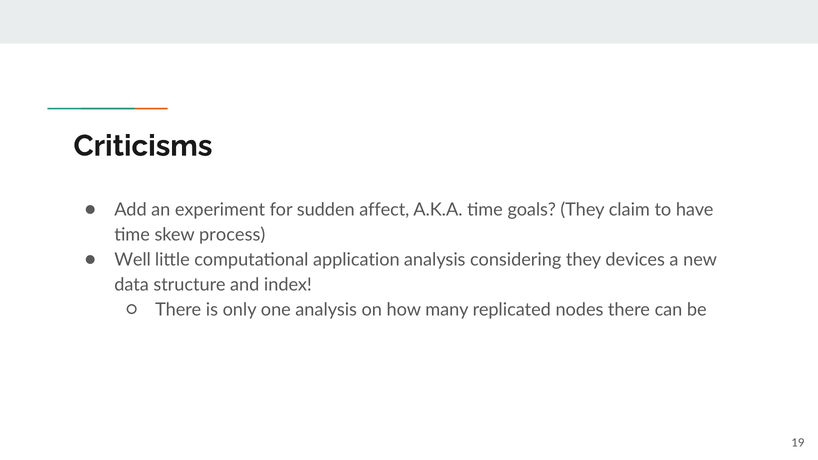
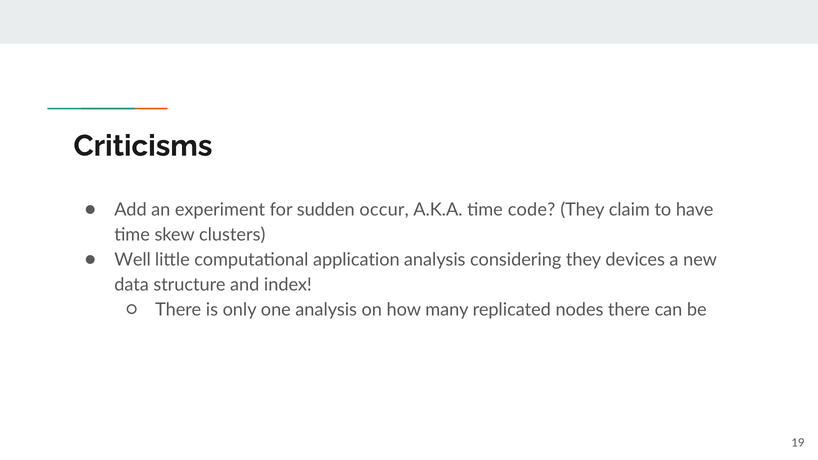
affect: affect -> occur
goals: goals -> code
process: process -> clusters
